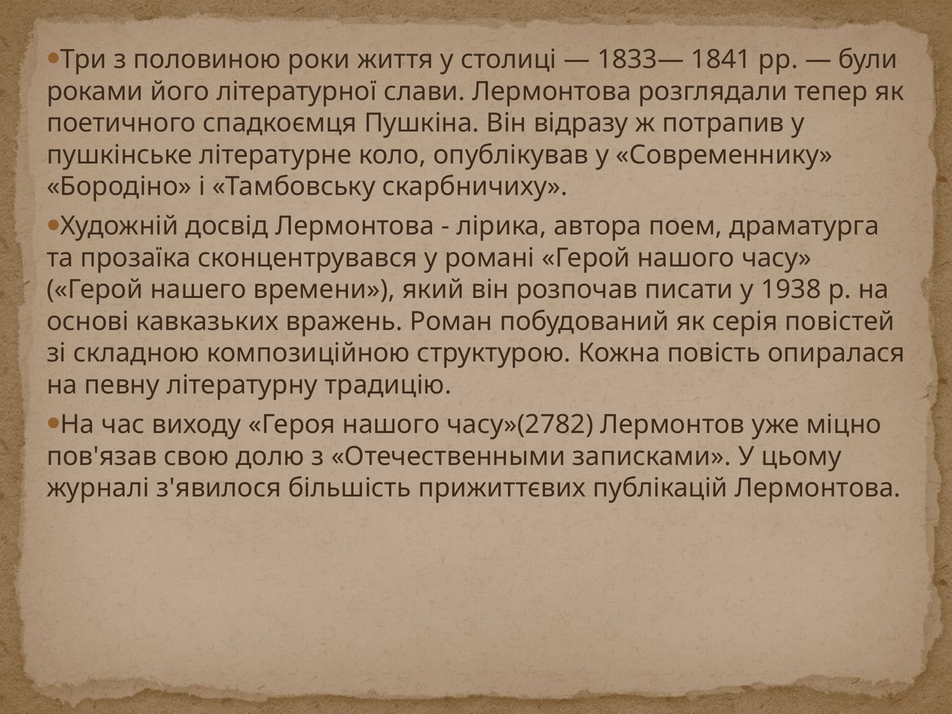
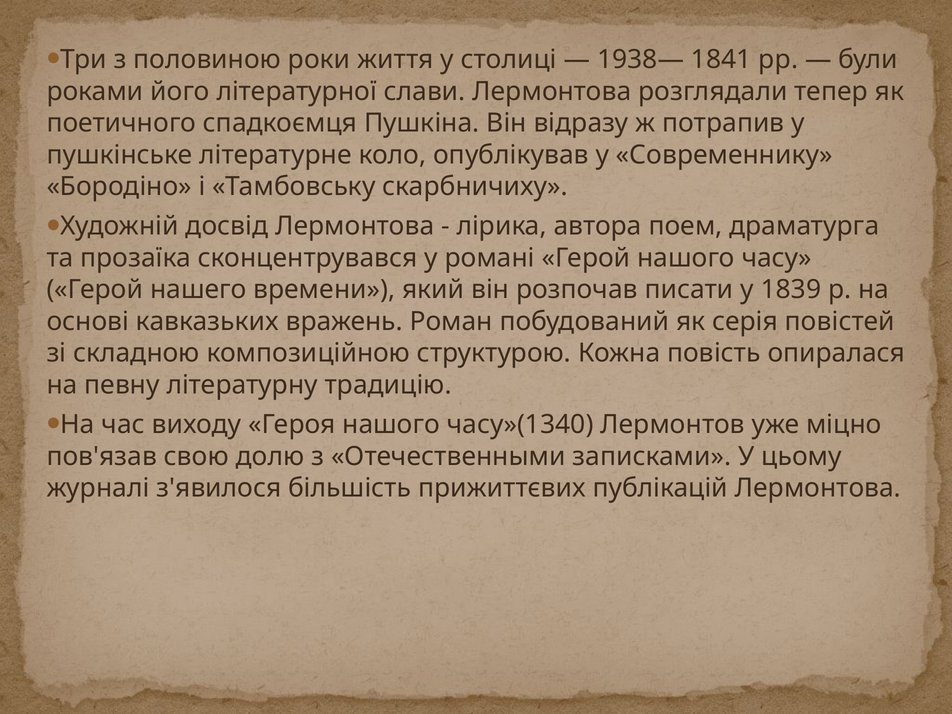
1833—: 1833— -> 1938—
1938: 1938 -> 1839
часу»(2782: часу»(2782 -> часу»(1340
